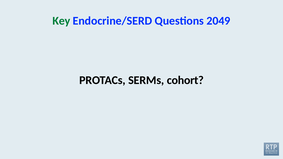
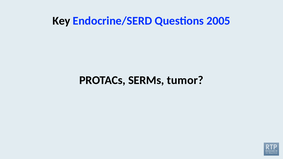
Key colour: green -> black
2049: 2049 -> 2005
cohort: cohort -> tumor
